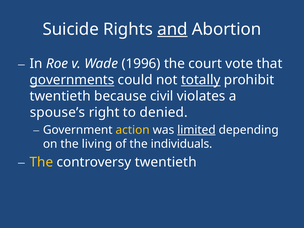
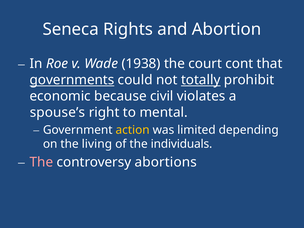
Suicide: Suicide -> Seneca
and underline: present -> none
1996: 1996 -> 1938
vote: vote -> cont
twentieth at (60, 96): twentieth -> economic
denied: denied -> mental
limited underline: present -> none
The at (41, 162) colour: yellow -> pink
controversy twentieth: twentieth -> abortions
